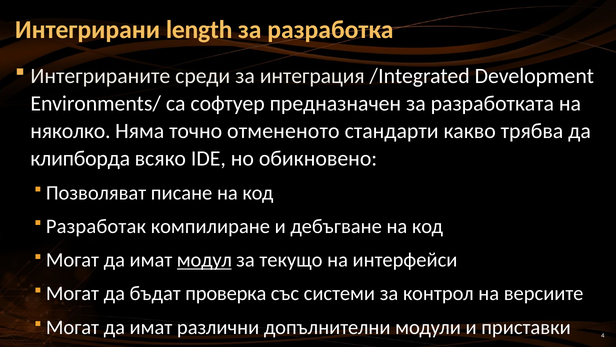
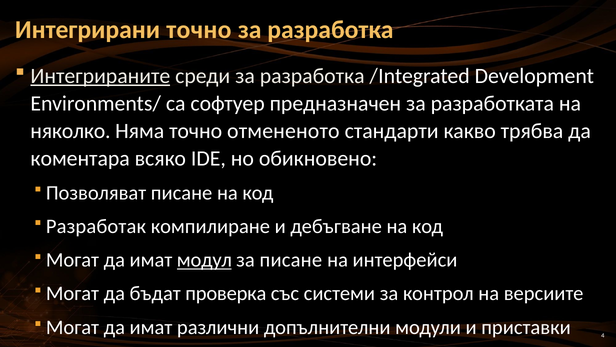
Интегрирани length: length -> точно
Интегрираните underline: none -> present
среди за интеграция: интеграция -> разработка
клипборда: клипборда -> коментара
за текущо: текущо -> писане
